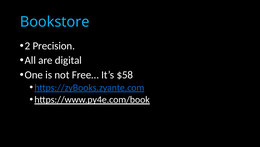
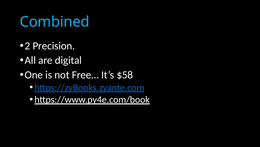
Bookstore: Bookstore -> Combined
